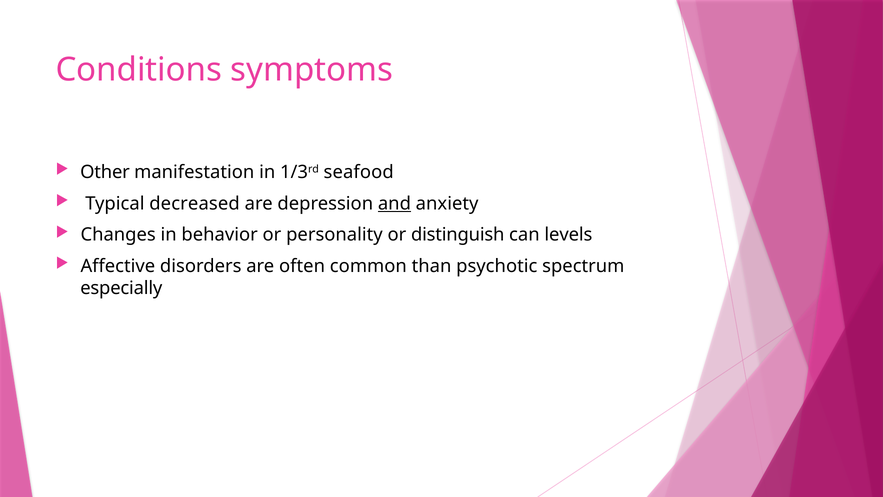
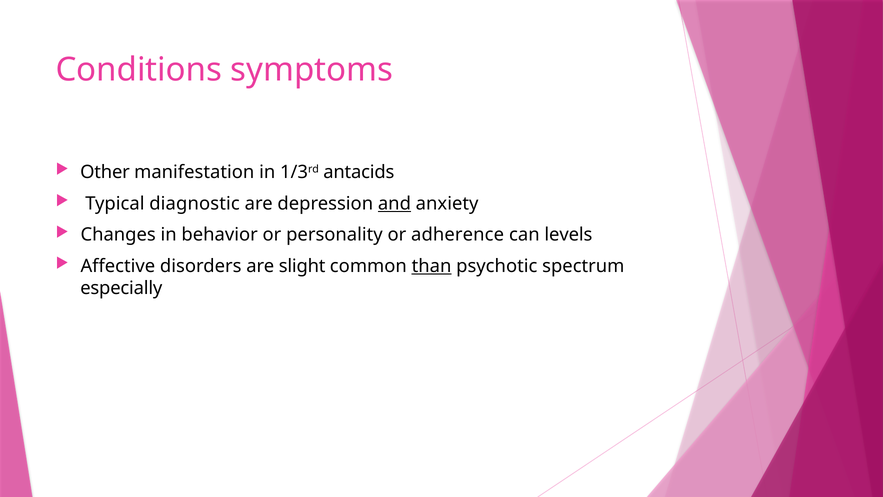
seafood: seafood -> antacids
decreased: decreased -> diagnostic
distinguish: distinguish -> adherence
often: often -> slight
than underline: none -> present
